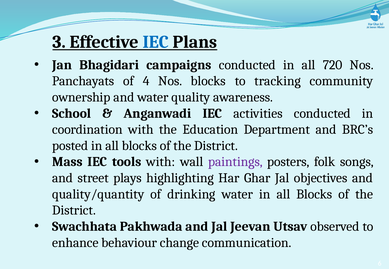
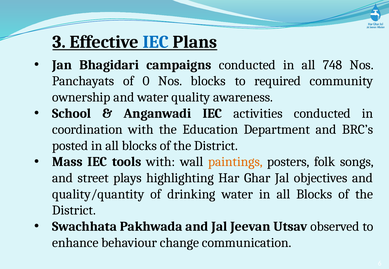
720: 720 -> 748
4: 4 -> 0
tracking: tracking -> required
paintings colour: purple -> orange
